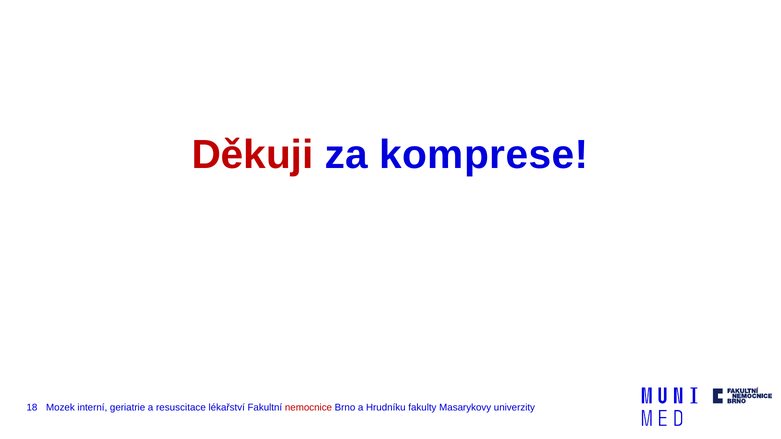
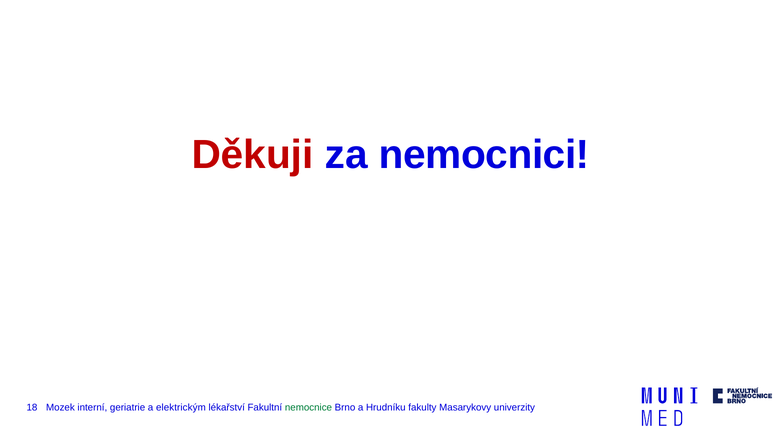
komprese: komprese -> nemocnici
resuscitace: resuscitace -> elektrickým
nemocnice colour: red -> green
